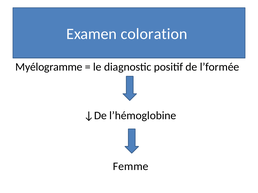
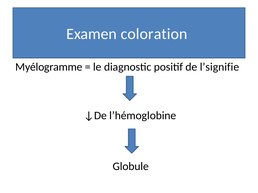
l’formée: l’formée -> l’signifie
Femme: Femme -> Globule
